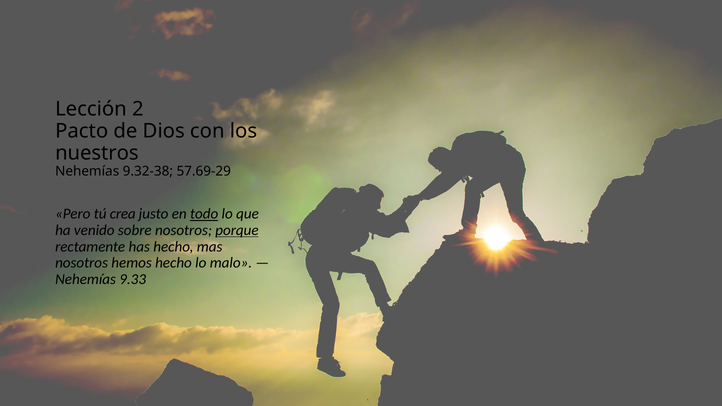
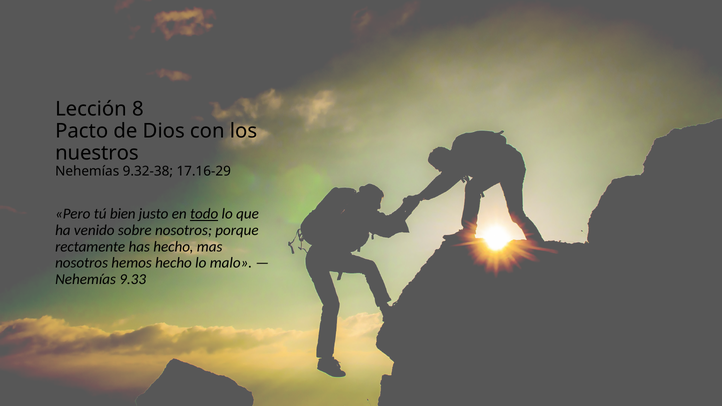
2: 2 -> 8
57.69-29: 57.69-29 -> 17.16-29
crea: crea -> bien
porque underline: present -> none
